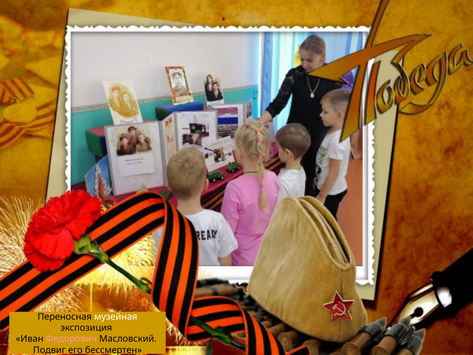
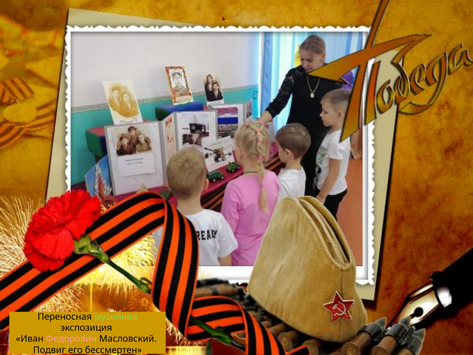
музейная colour: white -> light green
